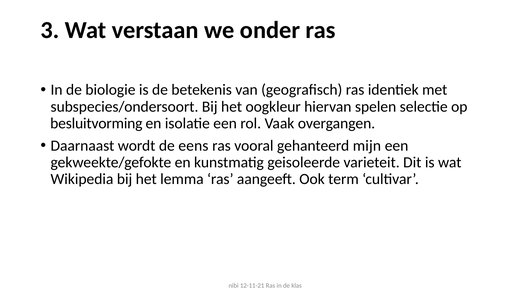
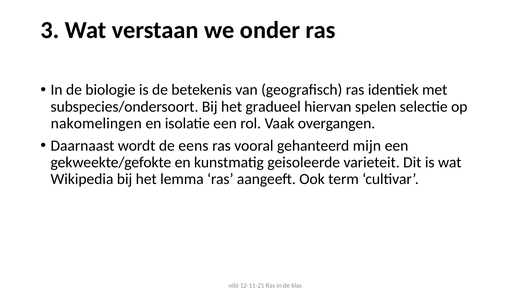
oogkleur: oogkleur -> gradueel
besluitvorming: besluitvorming -> nakomelingen
